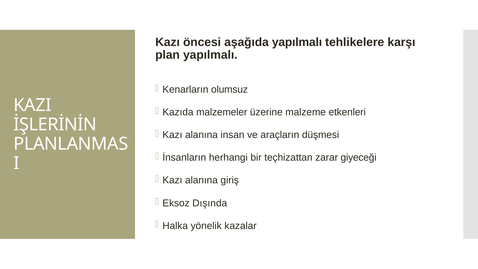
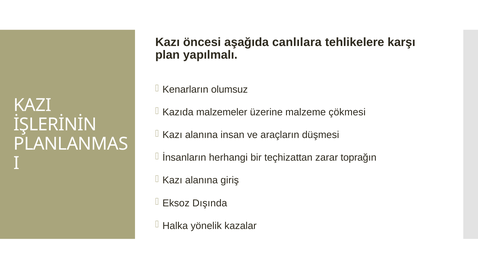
aşağıda yapılmalı: yapılmalı -> canlılara
etkenleri: etkenleri -> çökmesi
giyeceği: giyeceği -> toprağın
